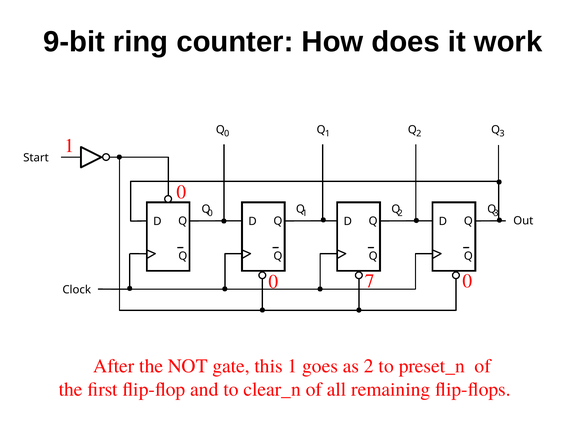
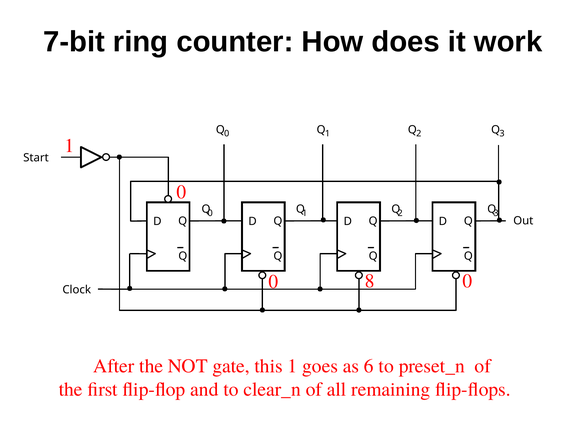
9-bit: 9-bit -> 7-bit
7: 7 -> 8
as 2: 2 -> 6
